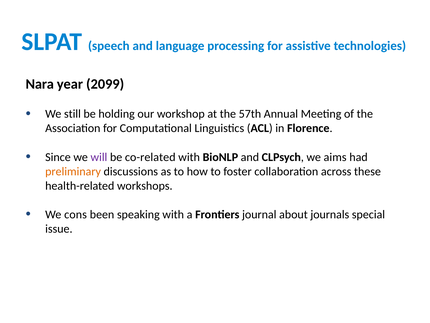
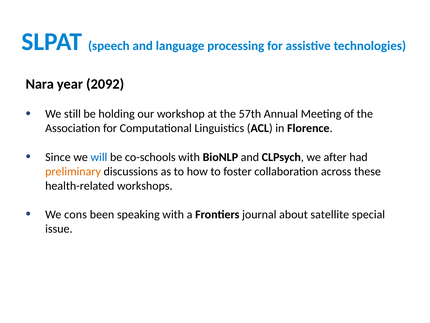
2099: 2099 -> 2092
will colour: purple -> blue
co-related: co-related -> co-schools
aims: aims -> after
journals: journals -> satellite
